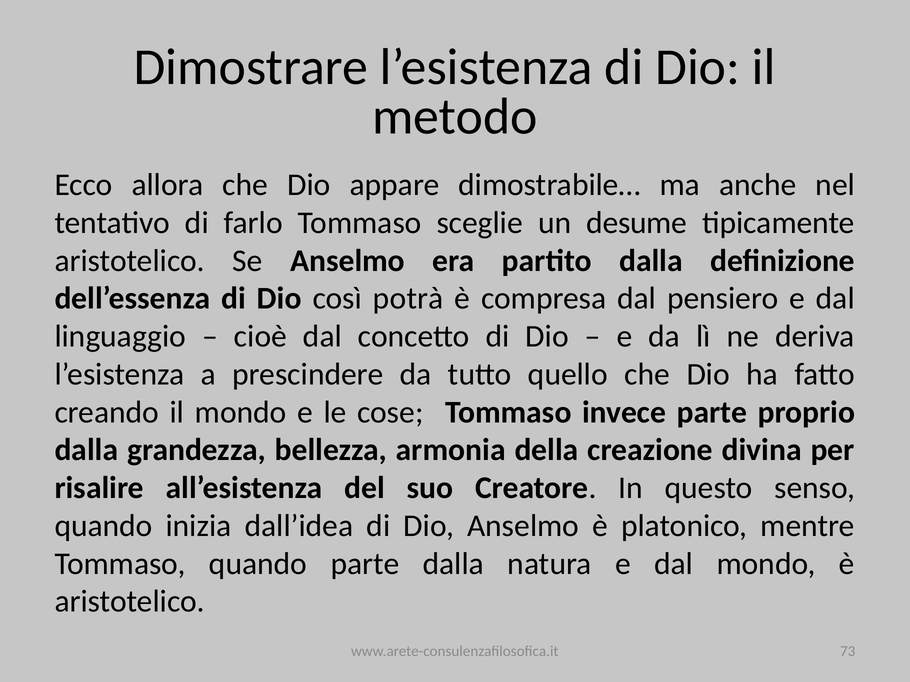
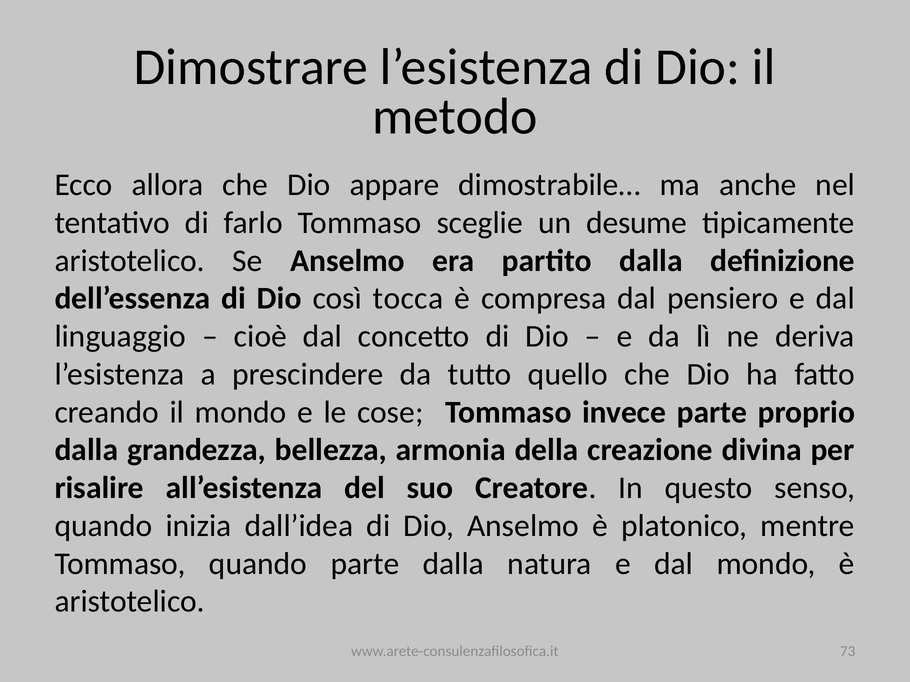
potrà: potrà -> tocca
